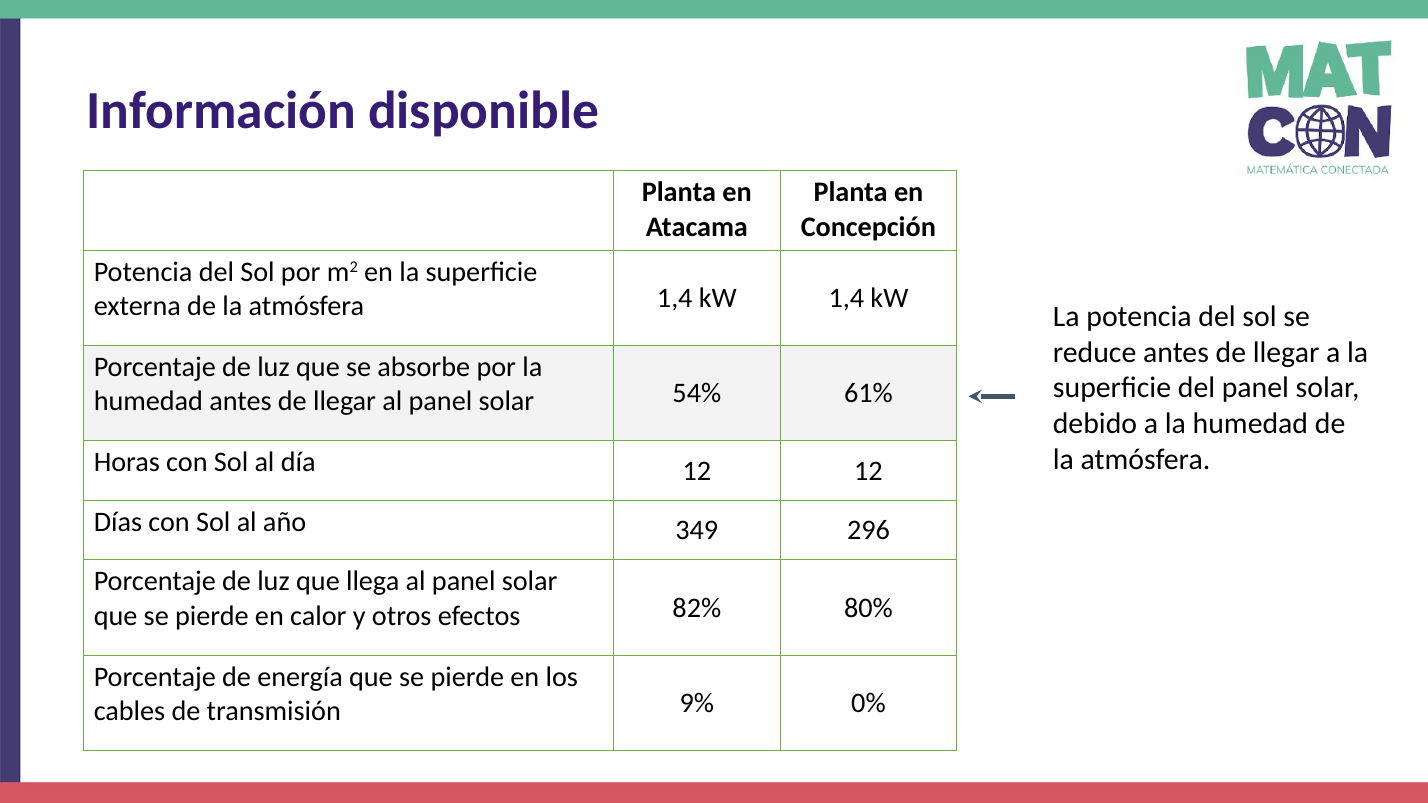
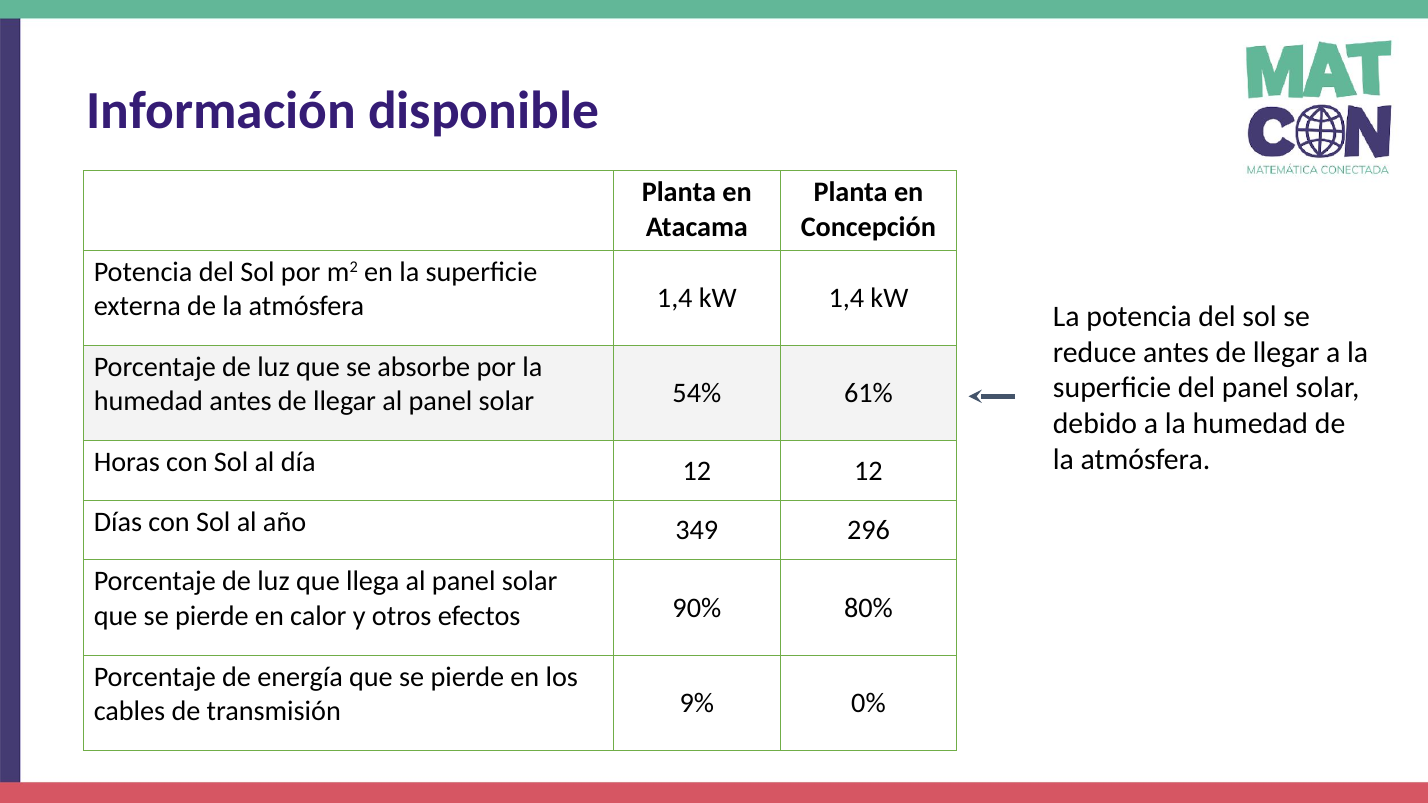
82%: 82% -> 90%
